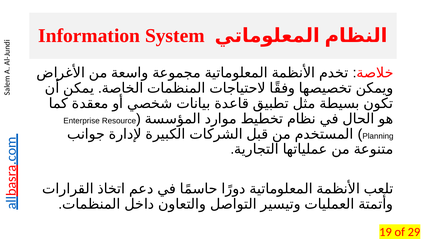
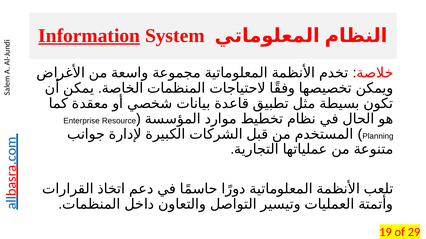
Information underline: none -> present
